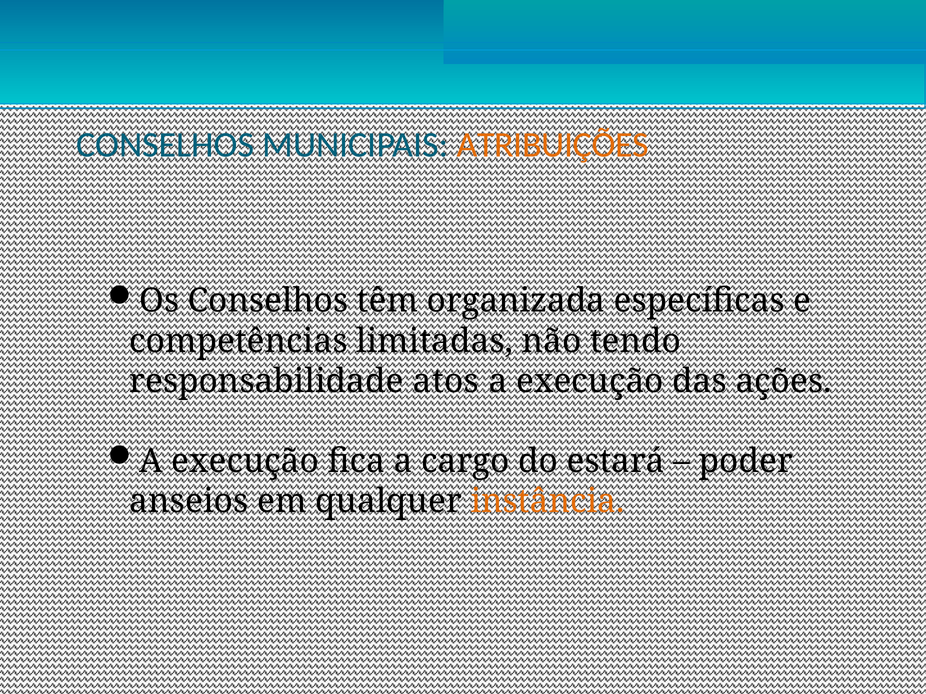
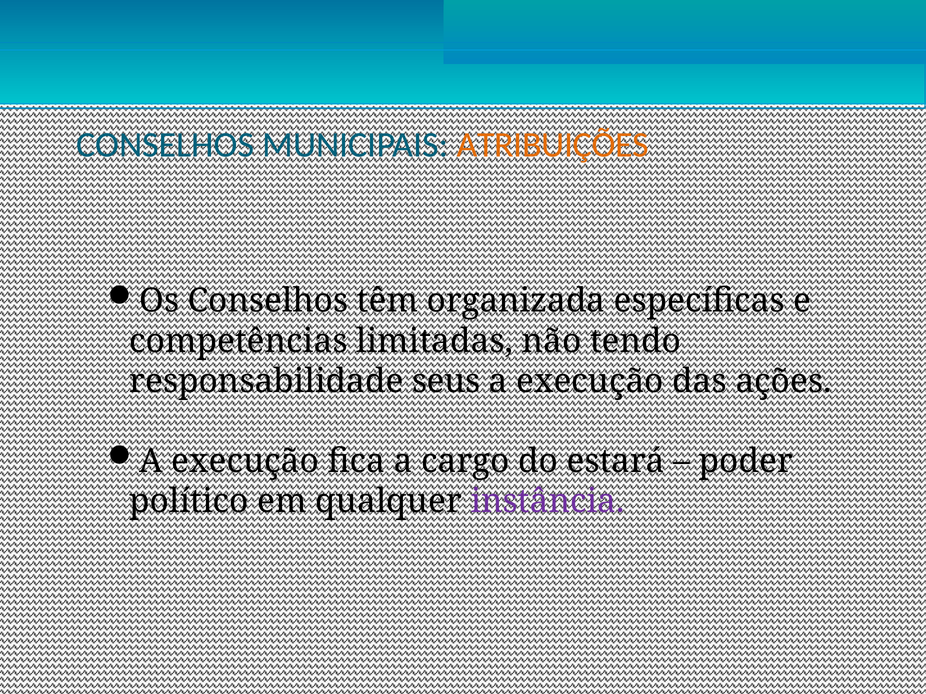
atos: atos -> seus
anseios: anseios -> político
instância colour: orange -> purple
